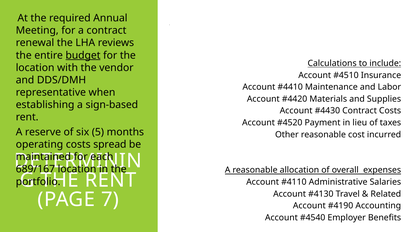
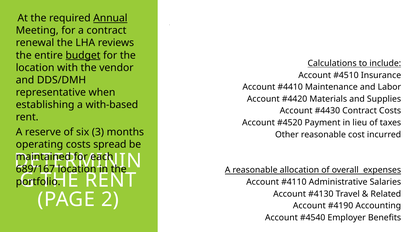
Annual underline: none -> present
sign-based: sign-based -> with-based
5: 5 -> 3
7: 7 -> 2
